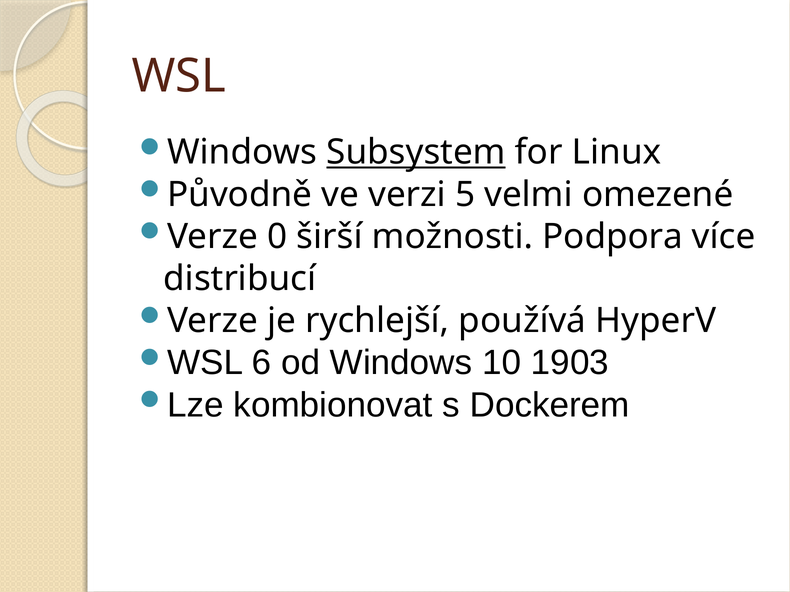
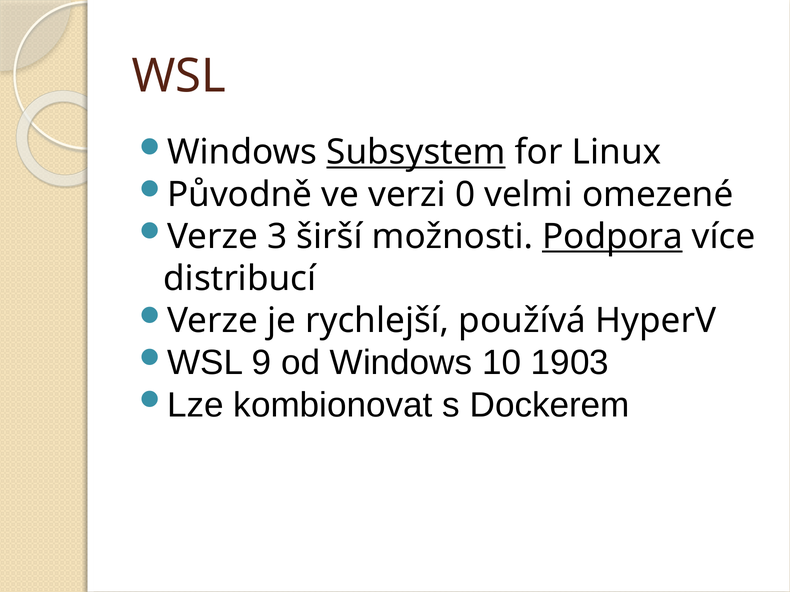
5: 5 -> 0
0: 0 -> 3
Podpora underline: none -> present
6: 6 -> 9
